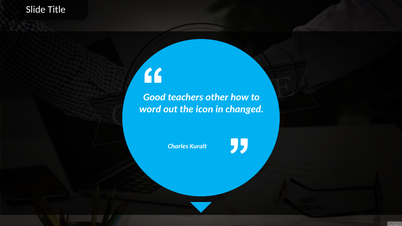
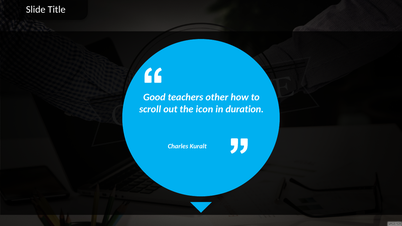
word: word -> scroll
changed: changed -> duration
